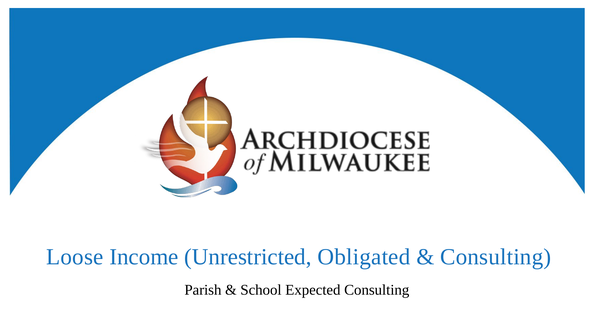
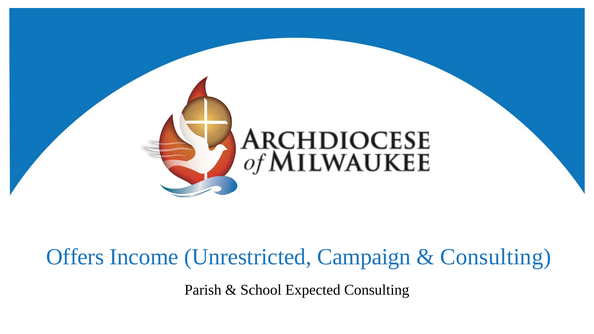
Loose: Loose -> Offers
Obligated: Obligated -> Campaign
